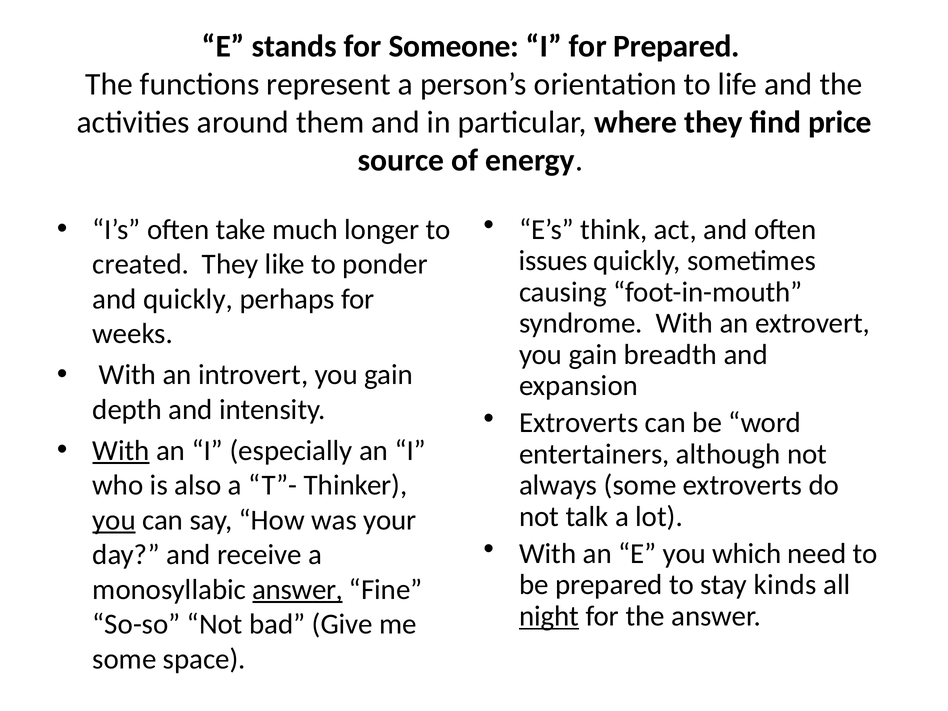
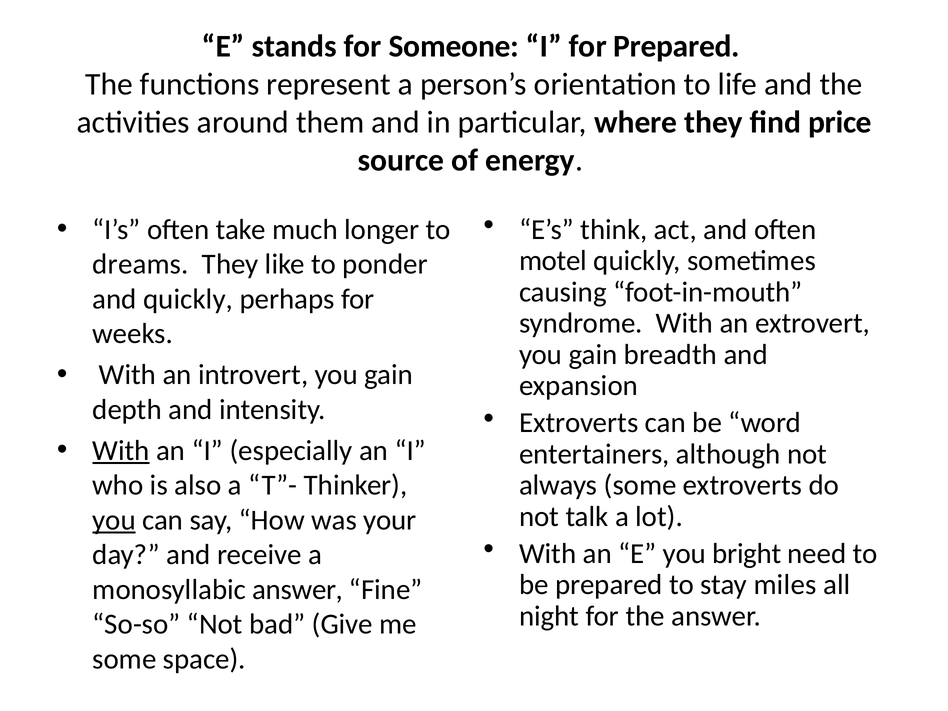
issues: issues -> motel
created: created -> dreams
which: which -> bright
kinds: kinds -> miles
answer at (298, 590) underline: present -> none
night underline: present -> none
